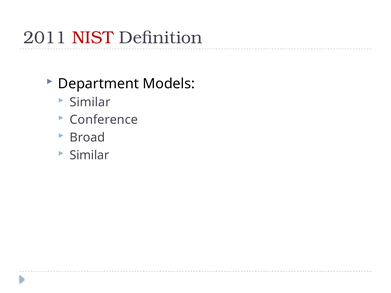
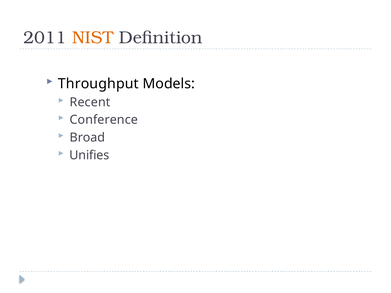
NIST colour: red -> orange
Department: Department -> Throughput
Similar at (90, 102): Similar -> Recent
Similar at (89, 155): Similar -> Unifies
